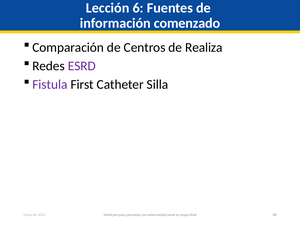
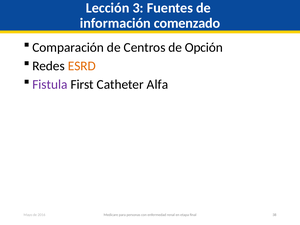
6: 6 -> 3
Realiza: Realiza -> Opción
ESRD colour: purple -> orange
Silla: Silla -> Alfa
